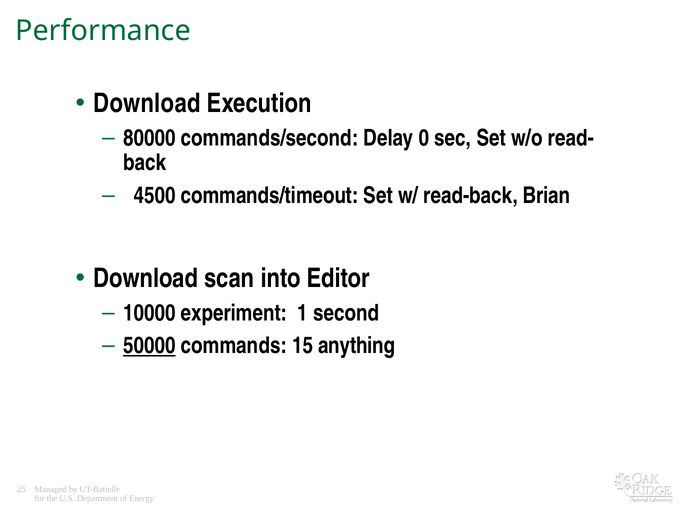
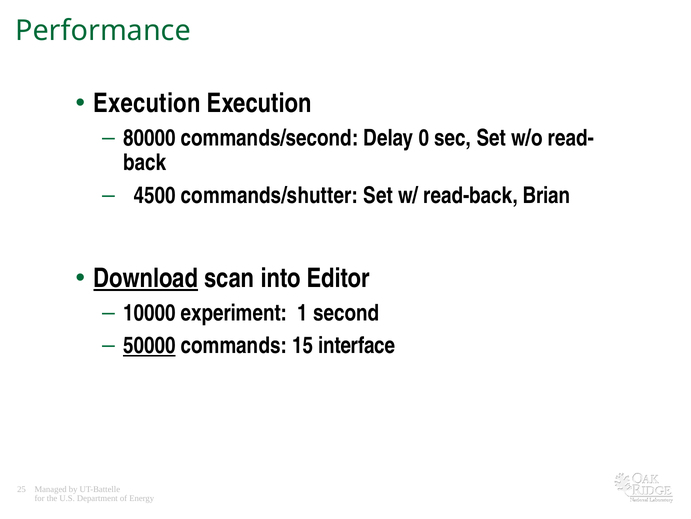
Download at (147, 103): Download -> Execution
commands/timeout: commands/timeout -> commands/shutter
Download at (146, 278) underline: none -> present
anything: anything -> interface
